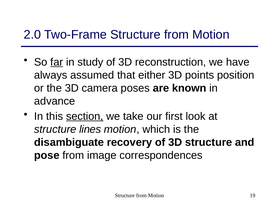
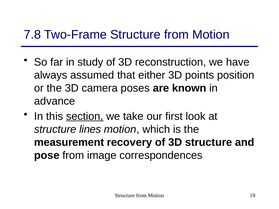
2.0: 2.0 -> 7.8
far underline: present -> none
disambiguate: disambiguate -> measurement
